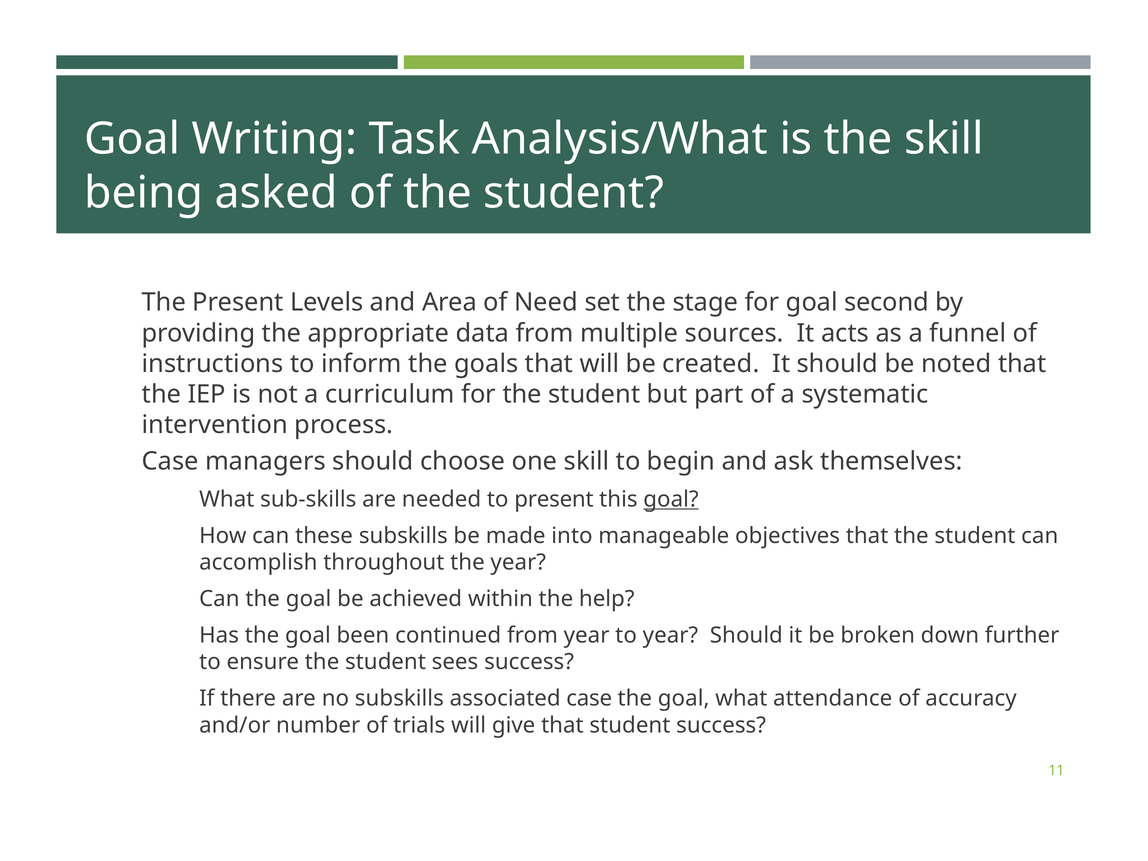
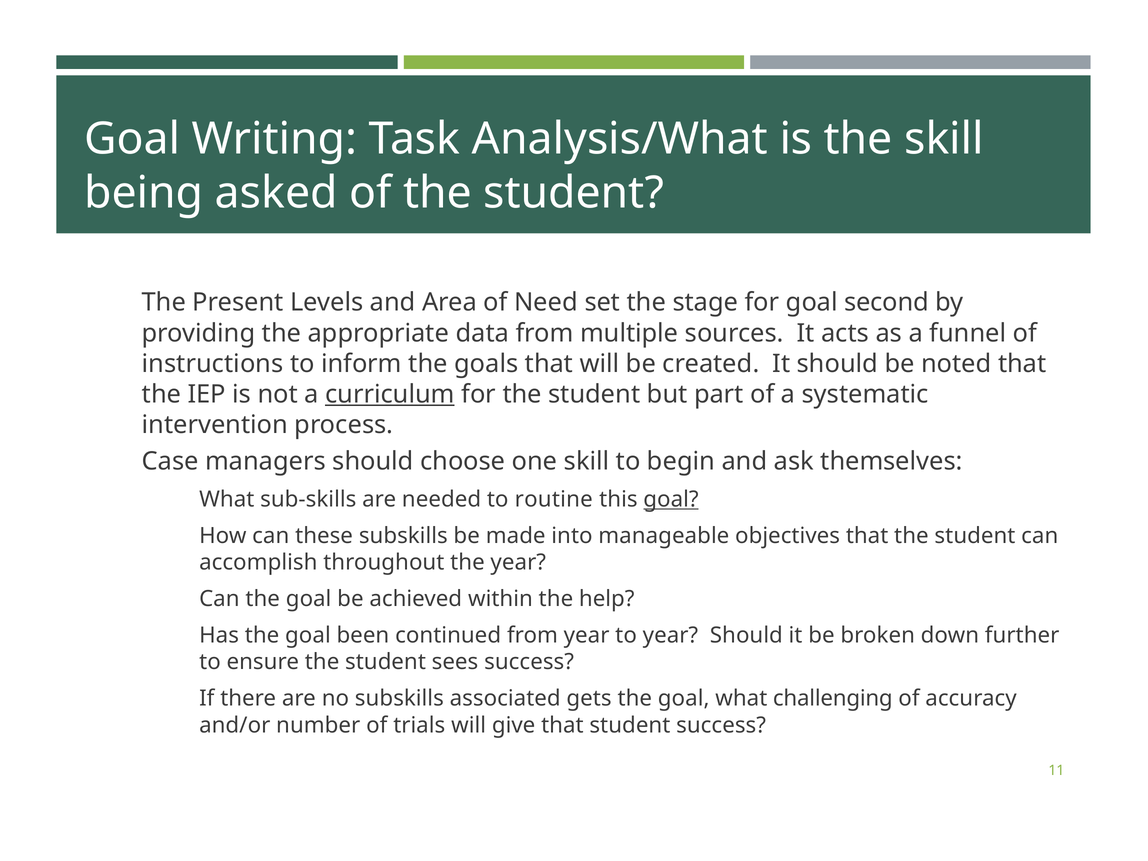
curriculum underline: none -> present
to present: present -> routine
associated case: case -> gets
attendance: attendance -> challenging
